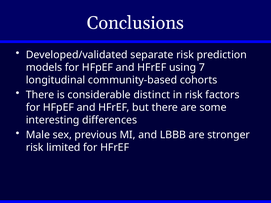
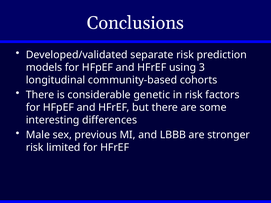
7: 7 -> 3
distinct: distinct -> genetic
